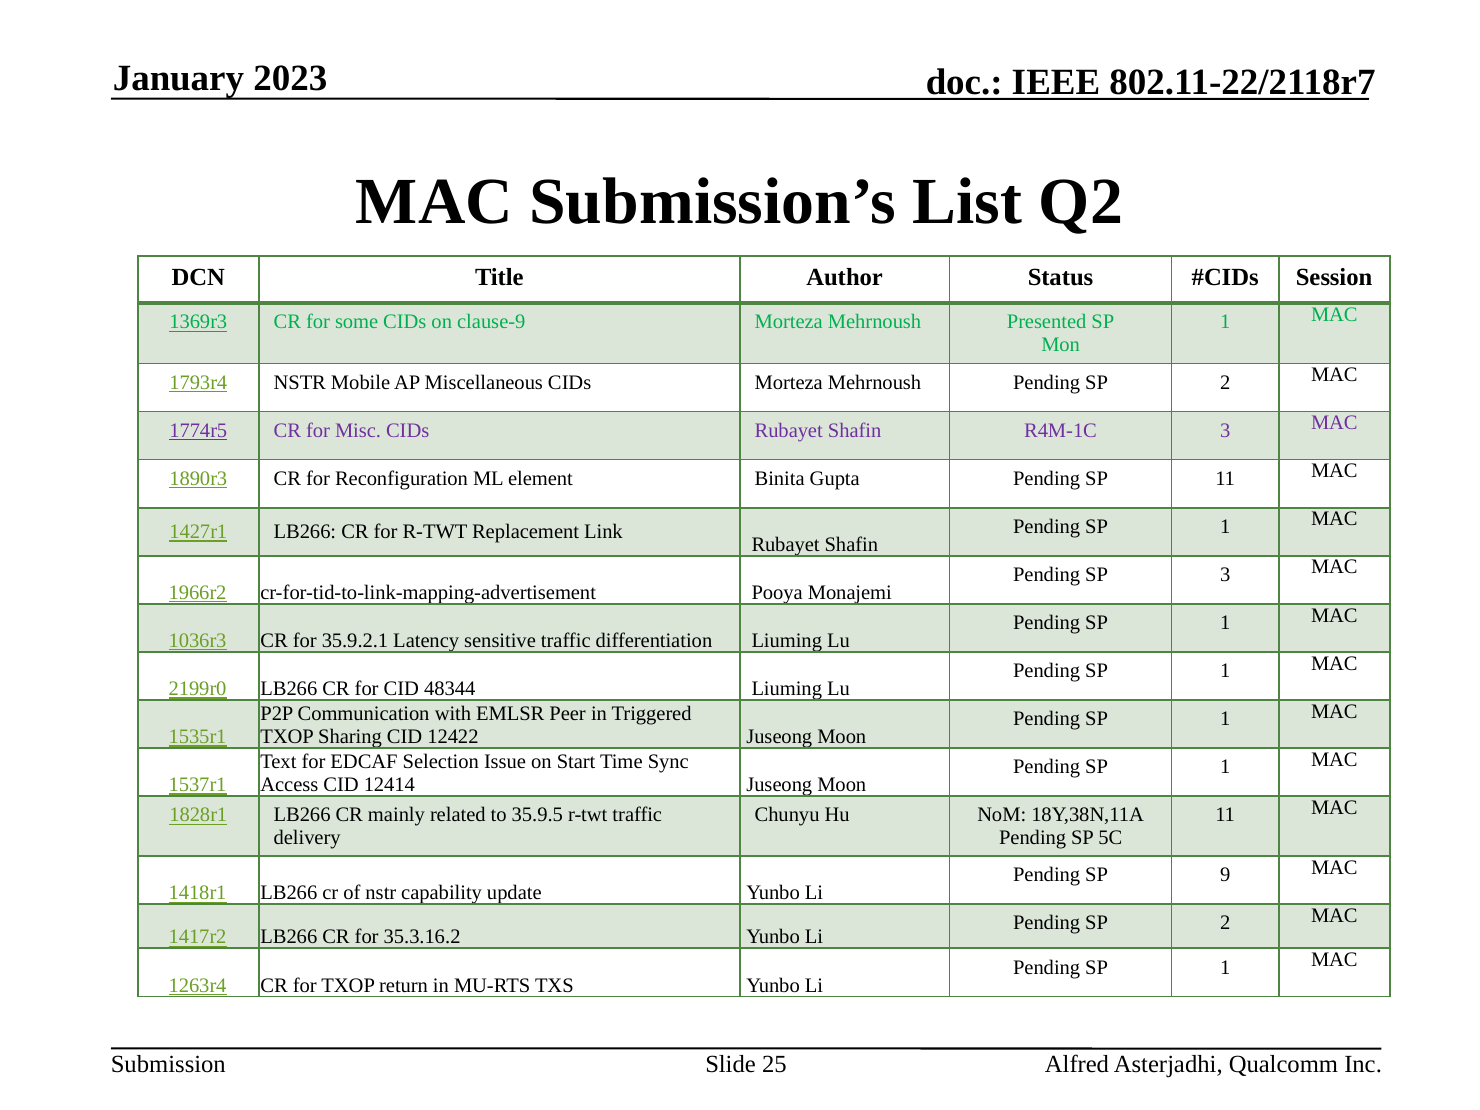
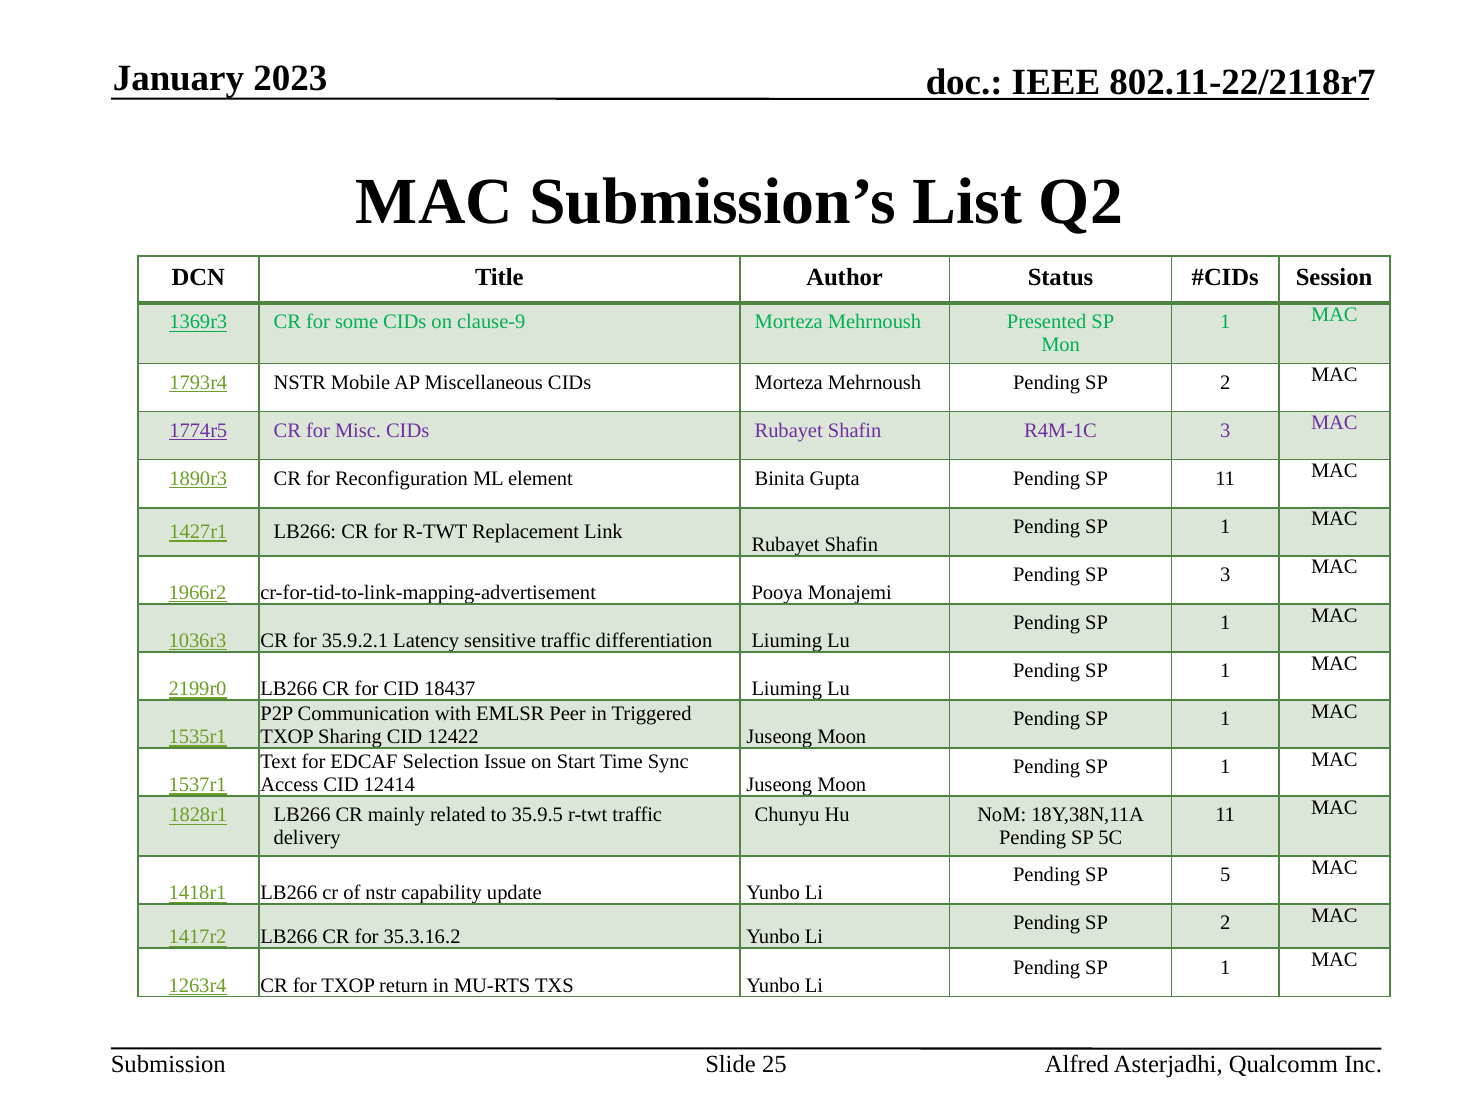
48344: 48344 -> 18437
9: 9 -> 5
